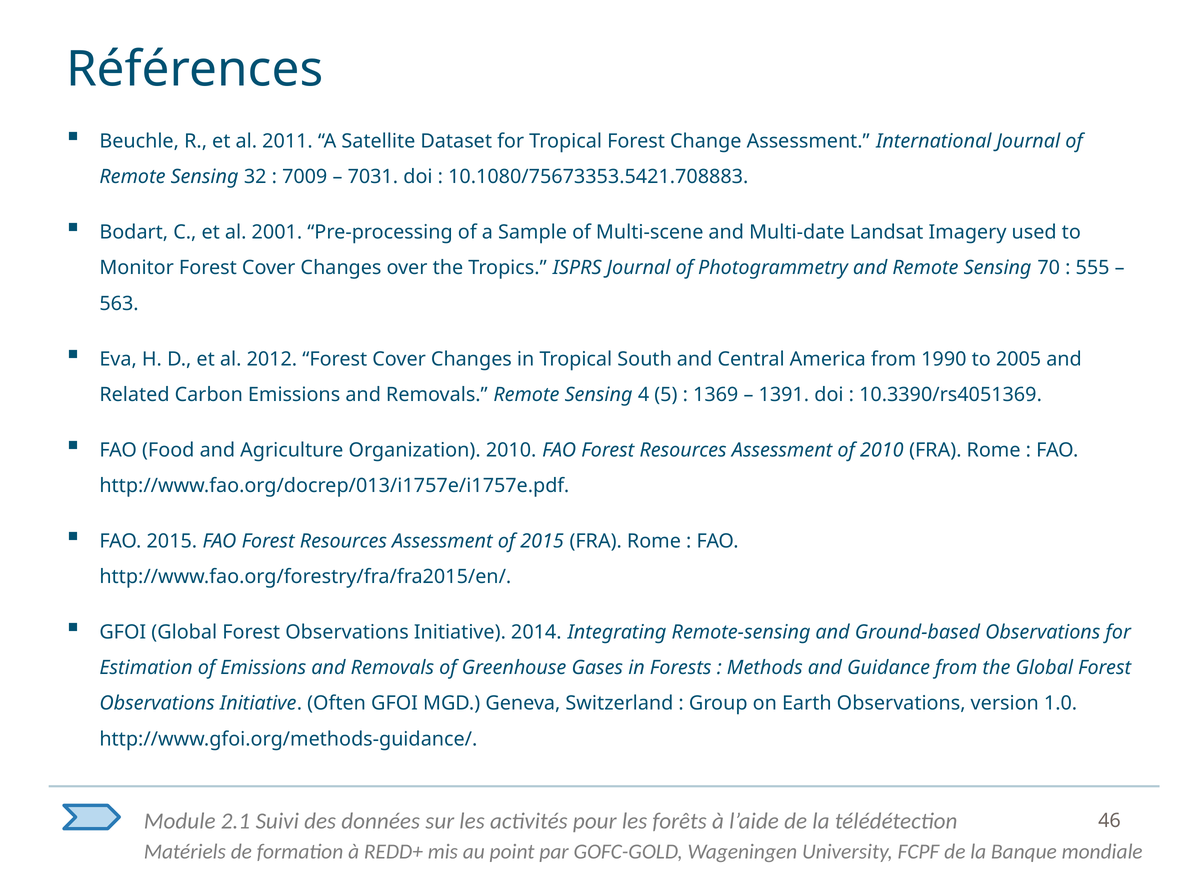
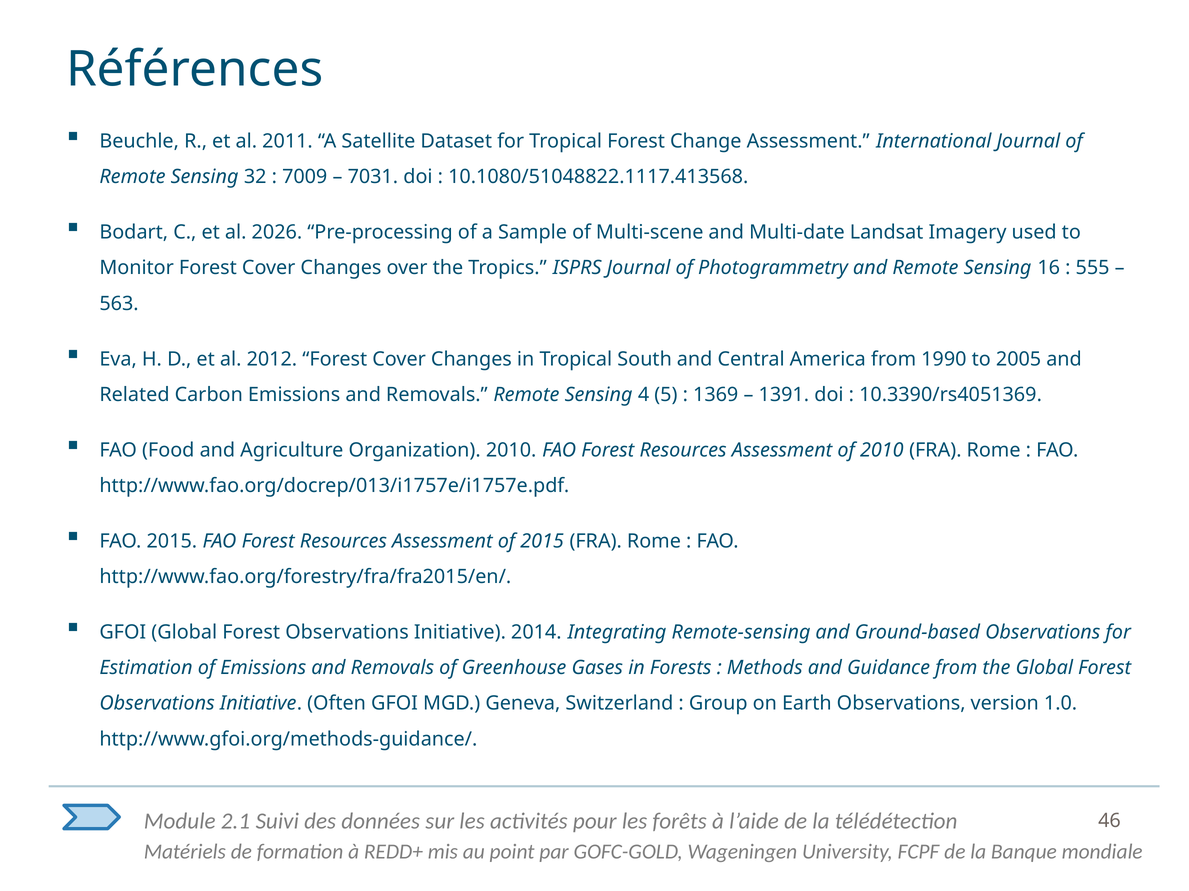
10.1080/75673353.5421.708883: 10.1080/75673353.5421.708883 -> 10.1080/51048822.1117.413568
2001: 2001 -> 2026
70: 70 -> 16
